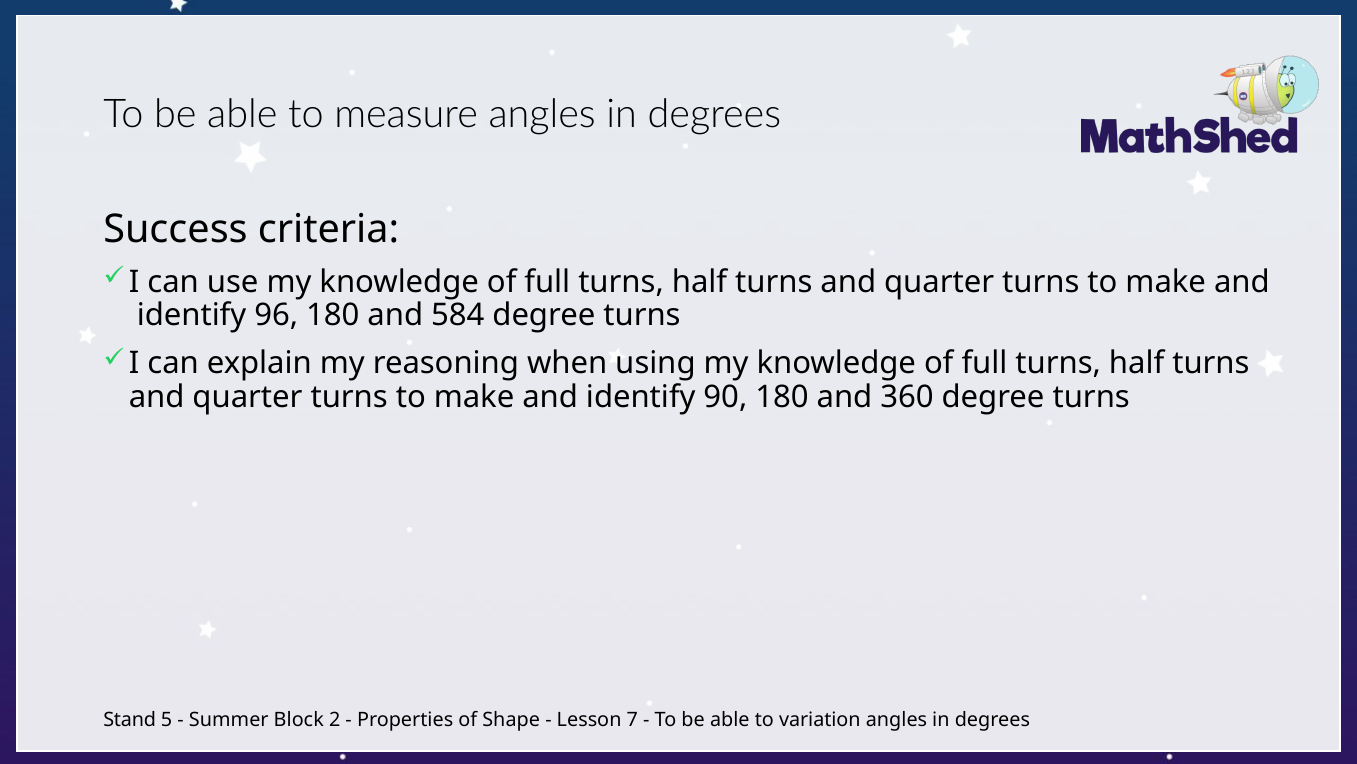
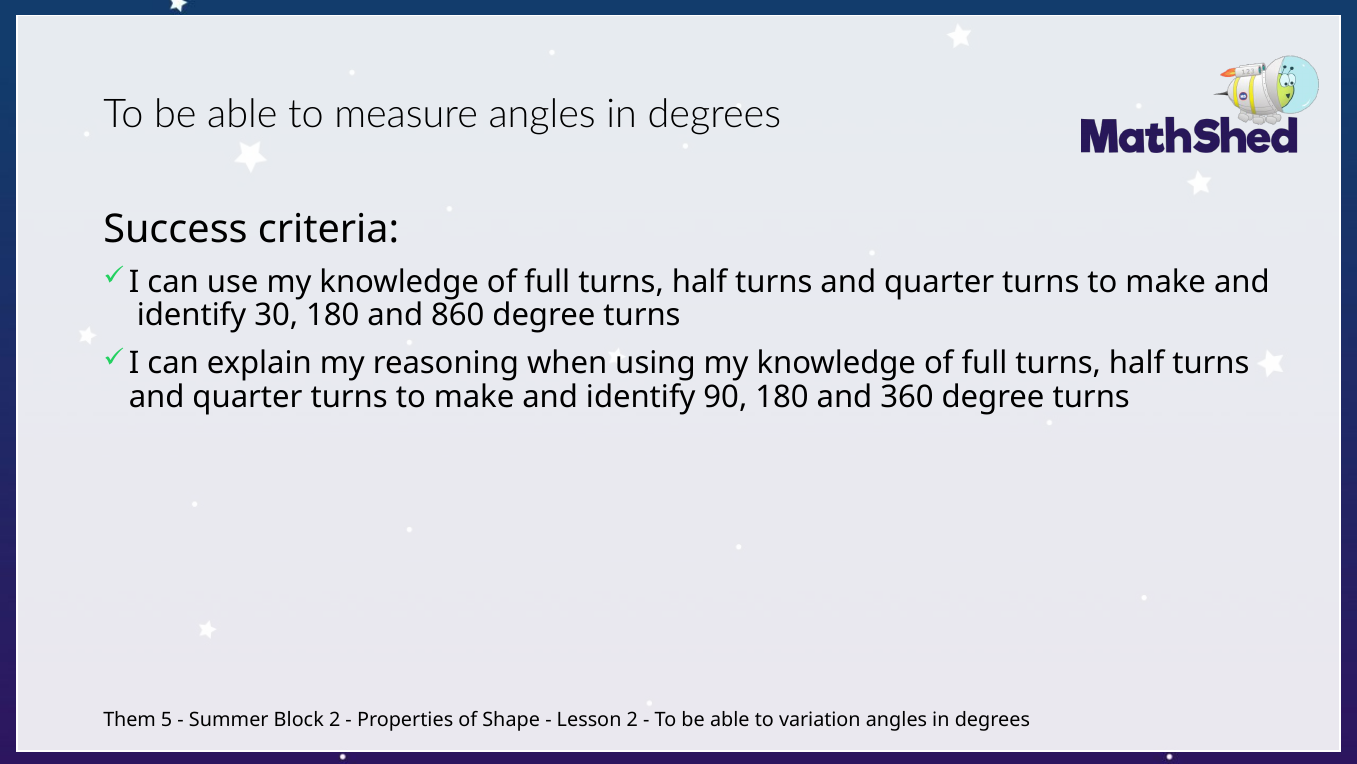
96: 96 -> 30
584: 584 -> 860
Stand: Stand -> Them
Lesson 7: 7 -> 2
